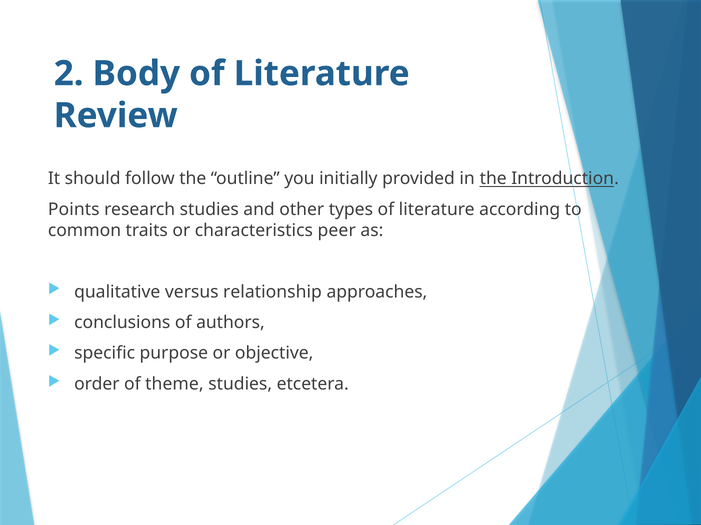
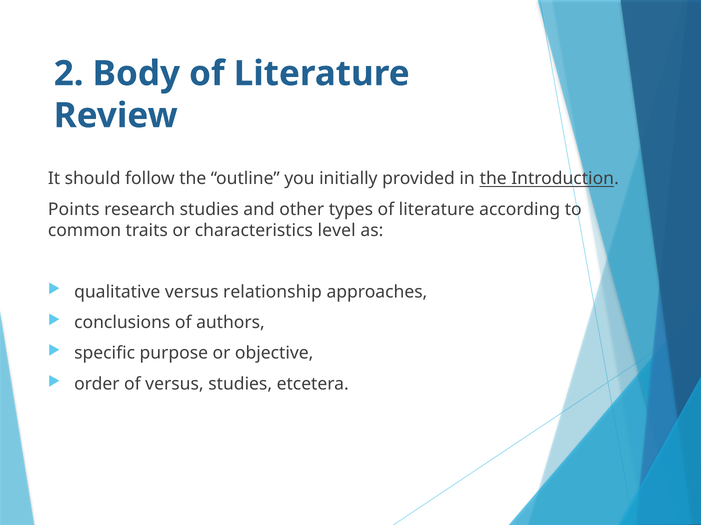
peer: peer -> level
of theme: theme -> versus
